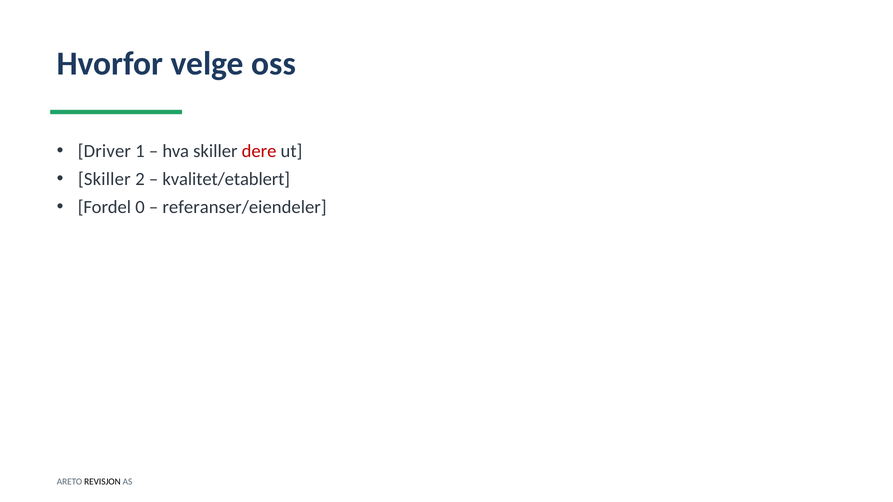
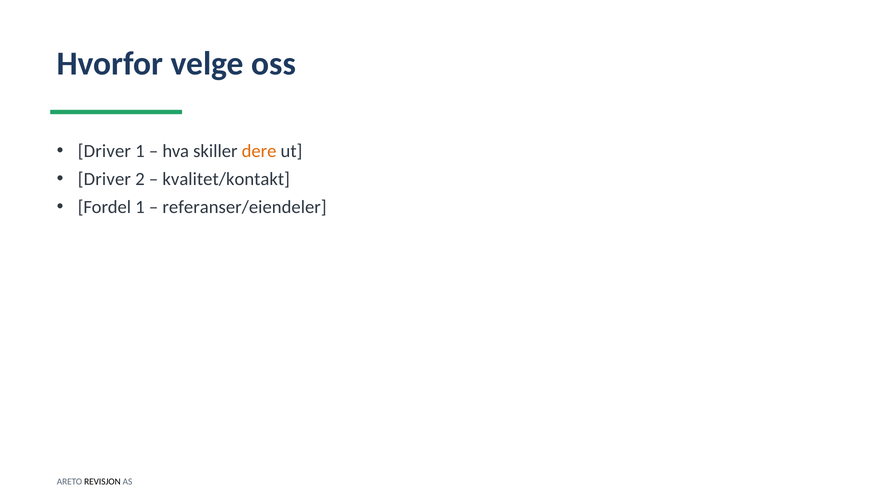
dere colour: red -> orange
Skiller at (104, 179): Skiller -> Driver
kvalitet/etablert: kvalitet/etablert -> kvalitet/kontakt
Fordel 0: 0 -> 1
